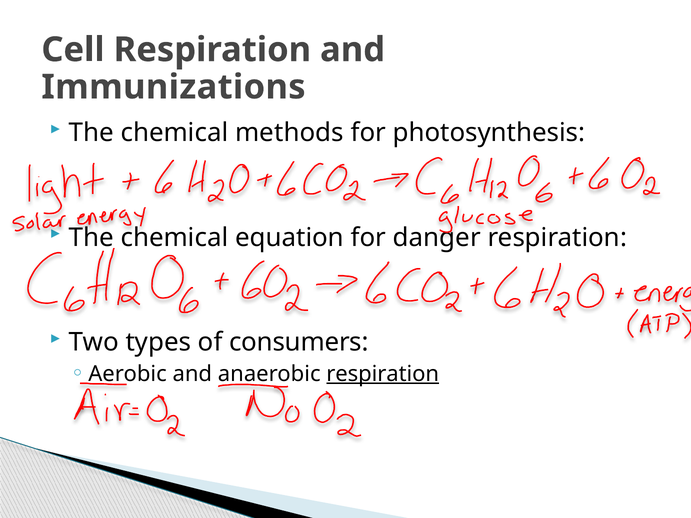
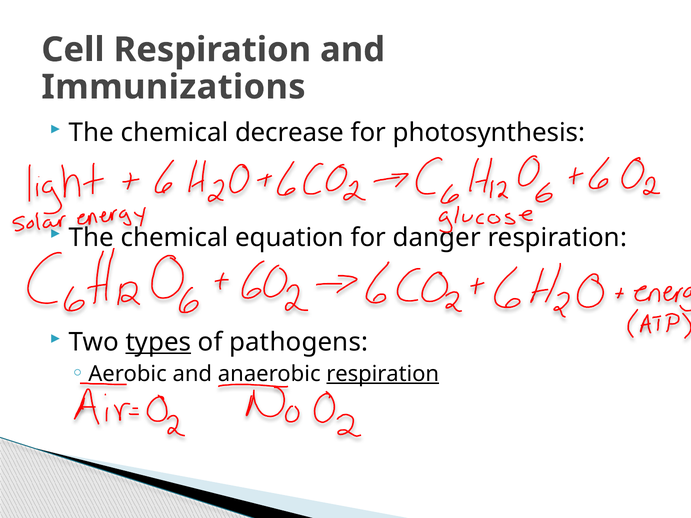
methods: methods -> decrease
types underline: none -> present
consumers: consumers -> pathogens
